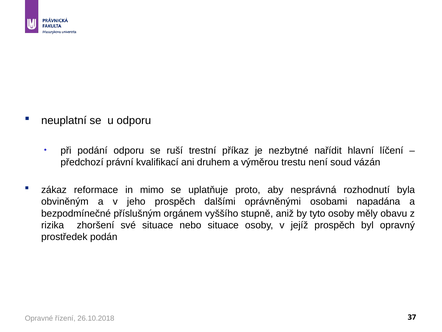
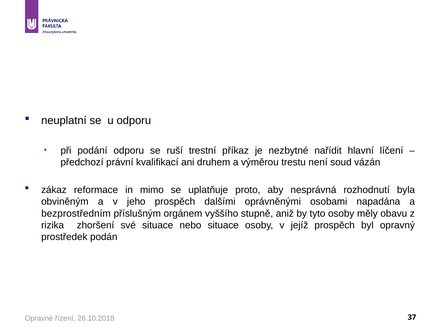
bezpodmínečné: bezpodmínečné -> bezprostředním
